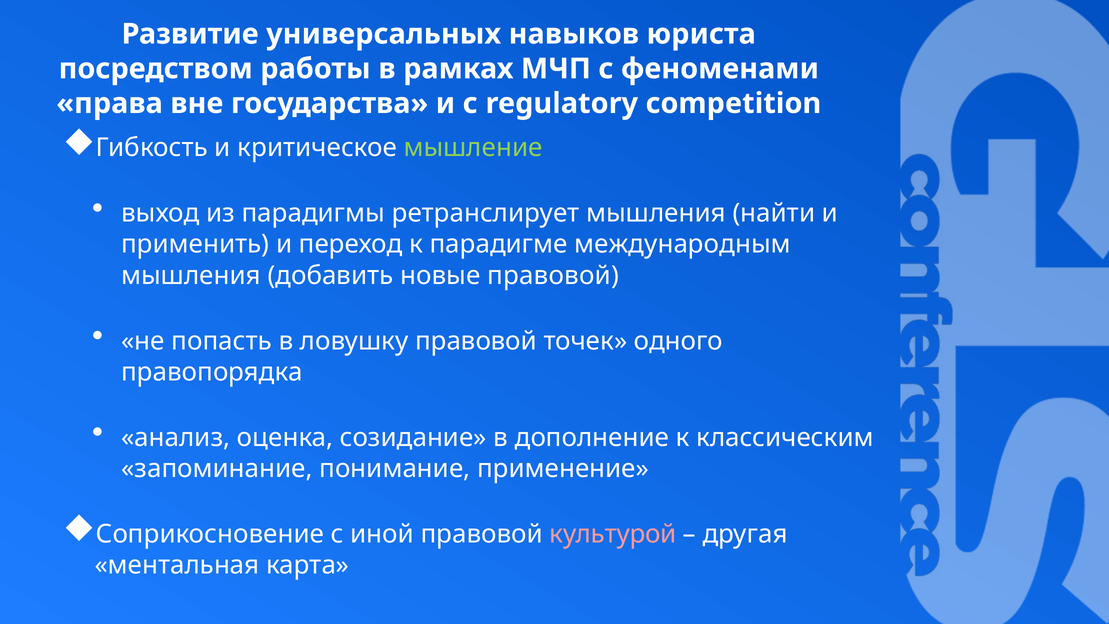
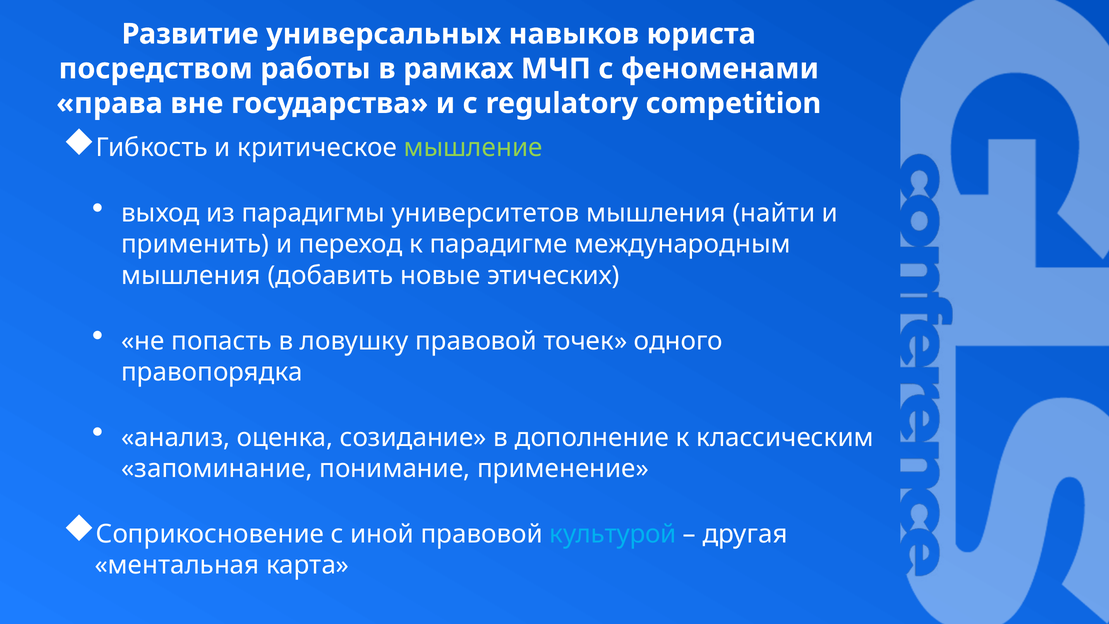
ретранслирует: ретранслирует -> университетов
новые правовой: правовой -> этических
культурой colour: pink -> light blue
